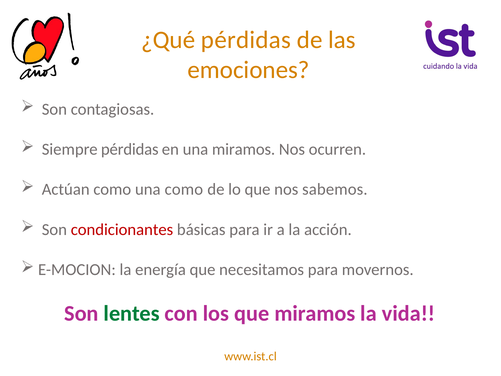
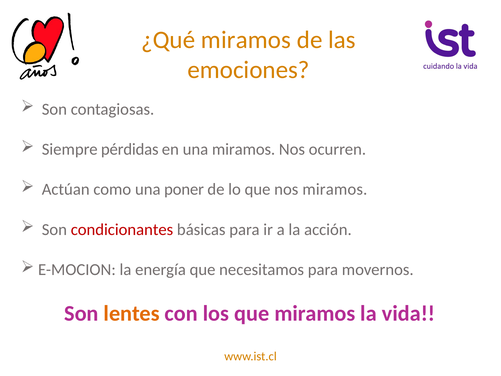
¿Qué pérdidas: pérdidas -> miramos
una como: como -> poner
nos sabemos: sabemos -> miramos
lentes colour: green -> orange
